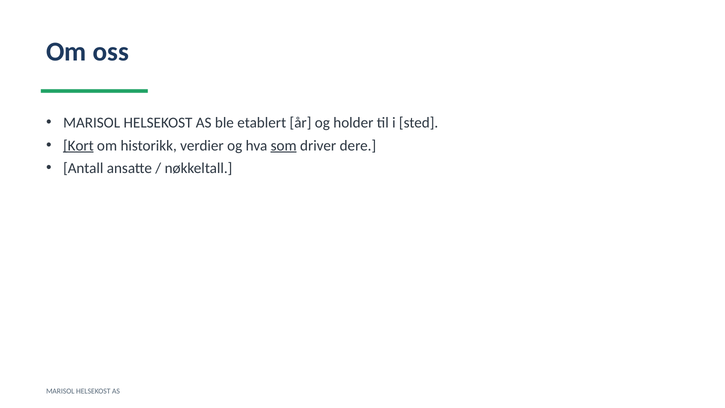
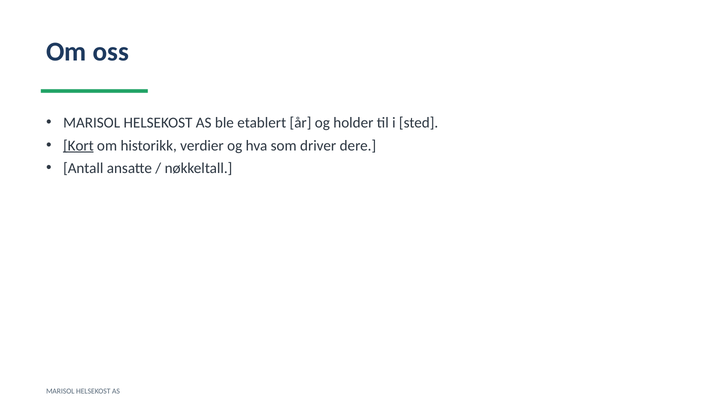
som underline: present -> none
